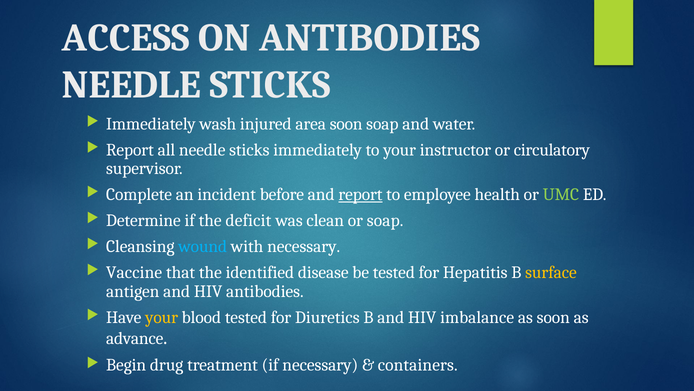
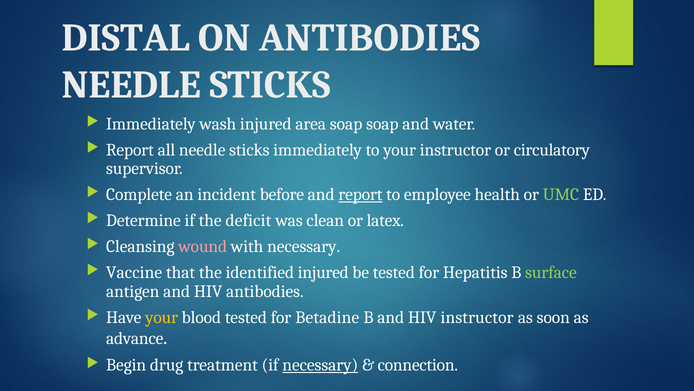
ACCESS: ACCESS -> DISTAL
area soon: soon -> soap
or soap: soap -> latex
wound colour: light blue -> pink
identified disease: disease -> injured
surface colour: yellow -> light green
Diuretics: Diuretics -> Betadine
HIV imbalance: imbalance -> instructor
necessary at (320, 365) underline: none -> present
containers: containers -> connection
